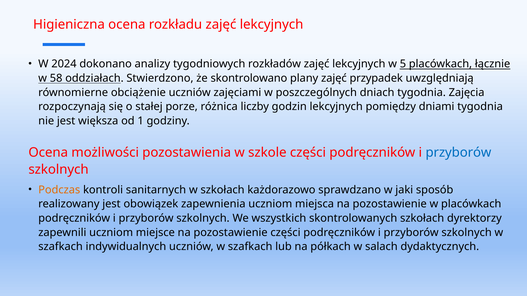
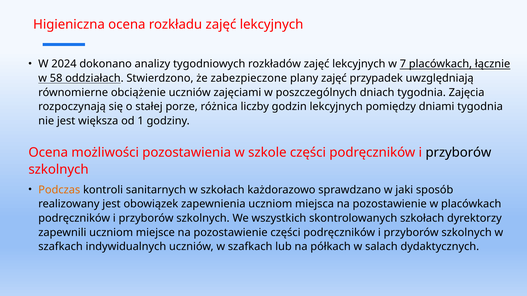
5: 5 -> 7
skontrolowano: skontrolowano -> zabezpieczone
przyborów at (458, 153) colour: blue -> black
